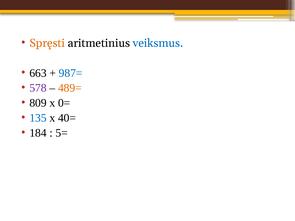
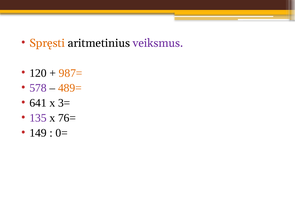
veiksmus colour: blue -> purple
663: 663 -> 120
987= colour: blue -> orange
809: 809 -> 641
0=: 0= -> 3=
135 colour: blue -> purple
40=: 40= -> 76=
184: 184 -> 149
5=: 5= -> 0=
